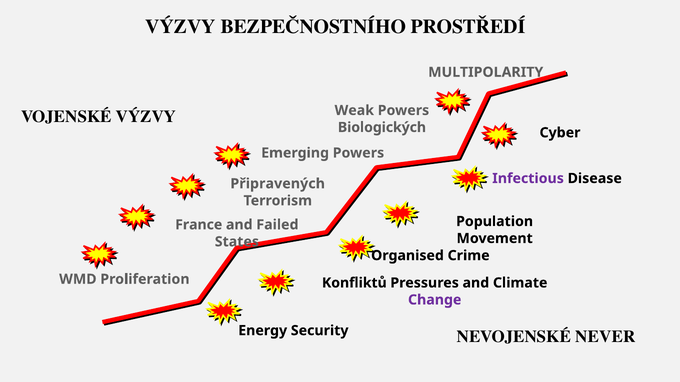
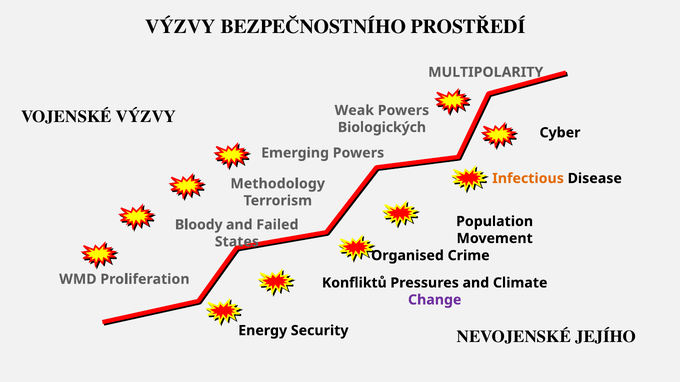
Infectious colour: purple -> orange
Připravených: Připravených -> Methodology
France: France -> Bloody
NEVER: NEVER -> JEJÍHO
